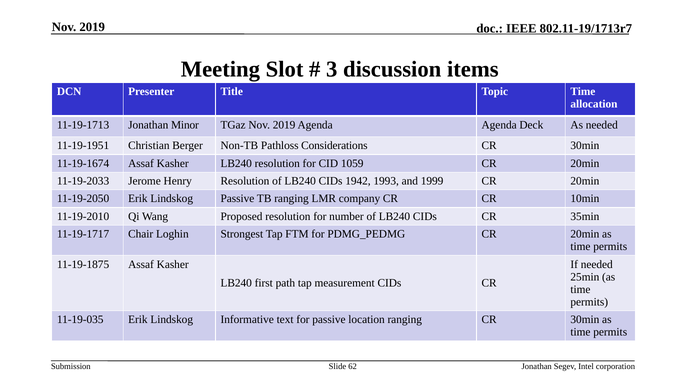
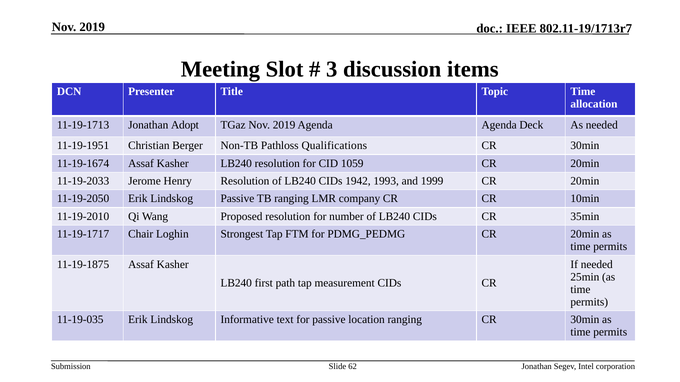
Minor: Minor -> Adopt
Considerations: Considerations -> Qualifications
